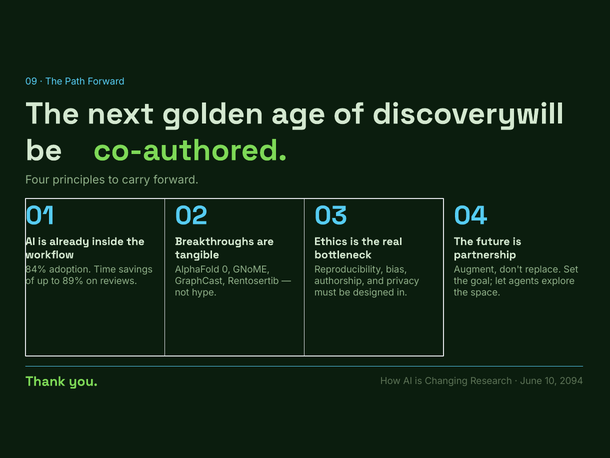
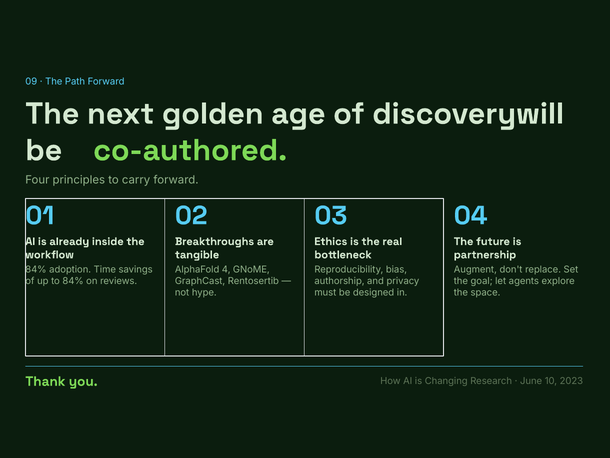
0: 0 -> 4
to 89%: 89% -> 84%
2094: 2094 -> 2023
